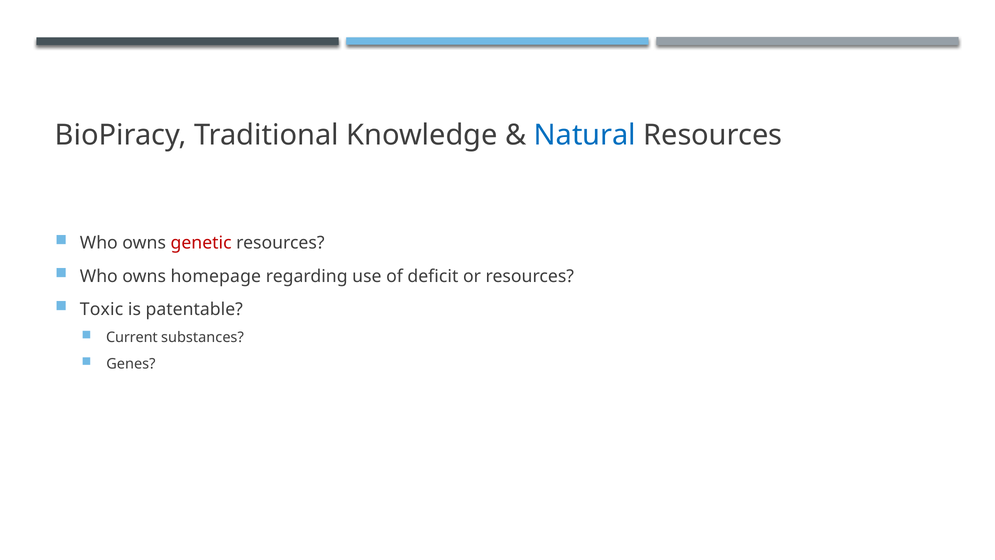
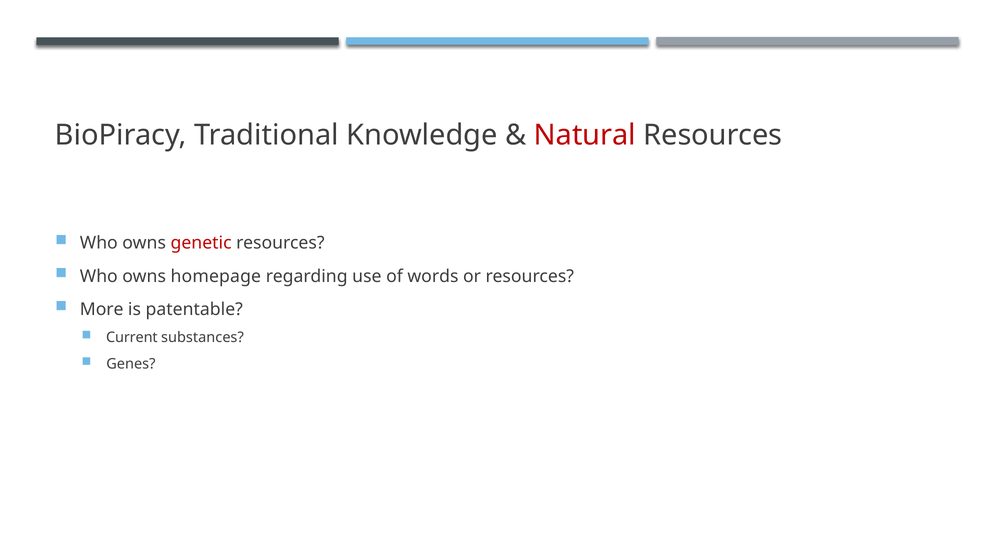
Natural colour: blue -> red
deficit: deficit -> words
Toxic: Toxic -> More
